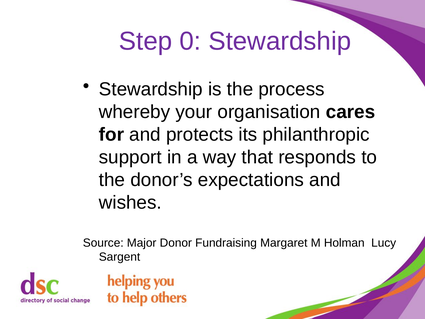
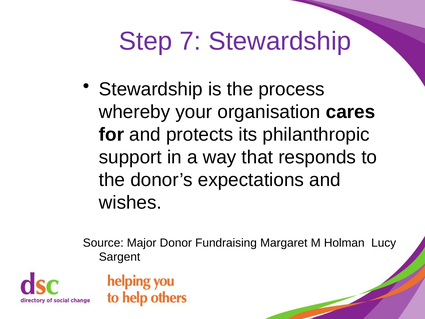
0: 0 -> 7
